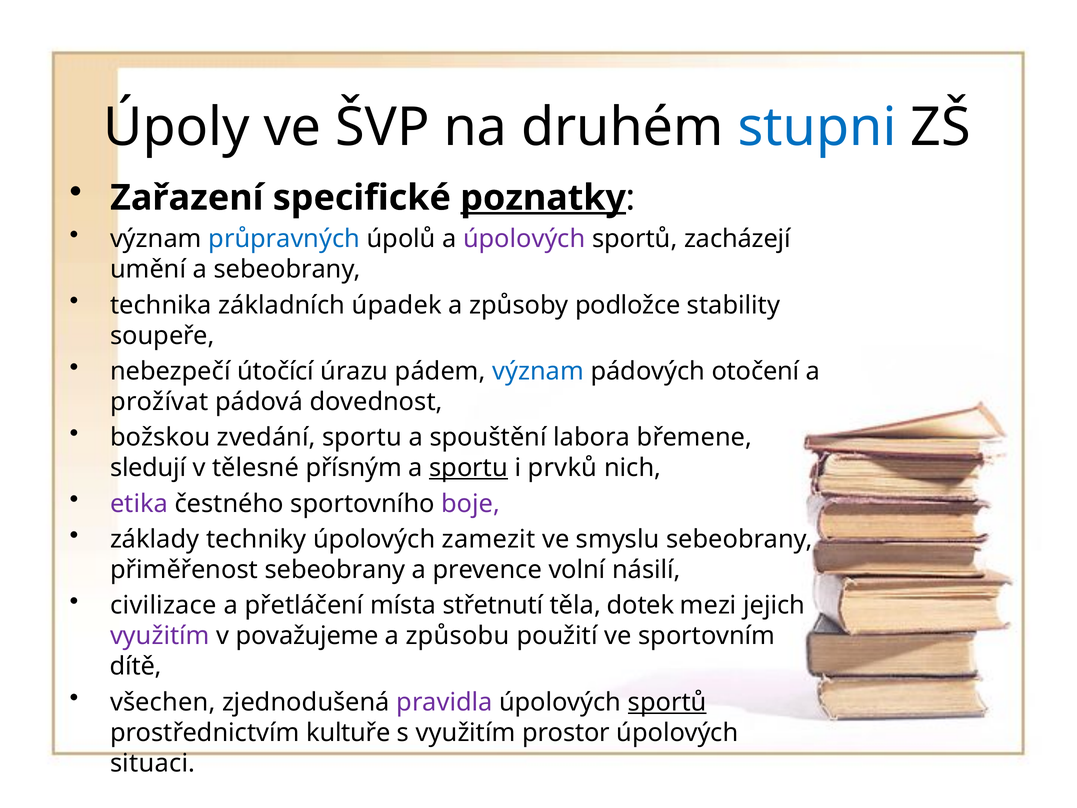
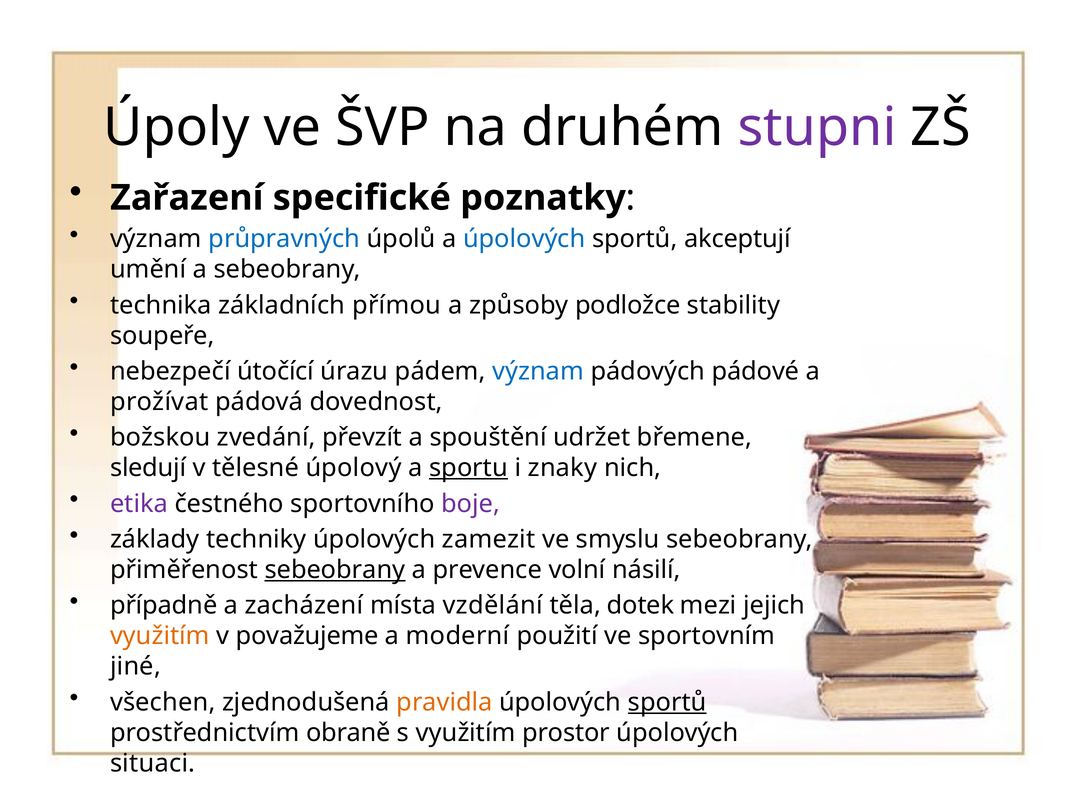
stupni colour: blue -> purple
poznatky underline: present -> none
úpolových at (524, 239) colour: purple -> blue
zacházejí: zacházejí -> akceptují
úpadek: úpadek -> přímou
otočení: otočení -> pádové
zvedání sportu: sportu -> převzít
labora: labora -> udržet
přísným: přísným -> úpolový
prvků: prvků -> znaky
sebeobrany at (335, 570) underline: none -> present
civilizace: civilizace -> případně
přetláčení: přetláčení -> zacházení
střetnutí: střetnutí -> vzdělání
využitím at (160, 636) colour: purple -> orange
způsobu: způsobu -> moderní
dítě: dítě -> jiné
pravidla colour: purple -> orange
kultuře: kultuře -> obraně
